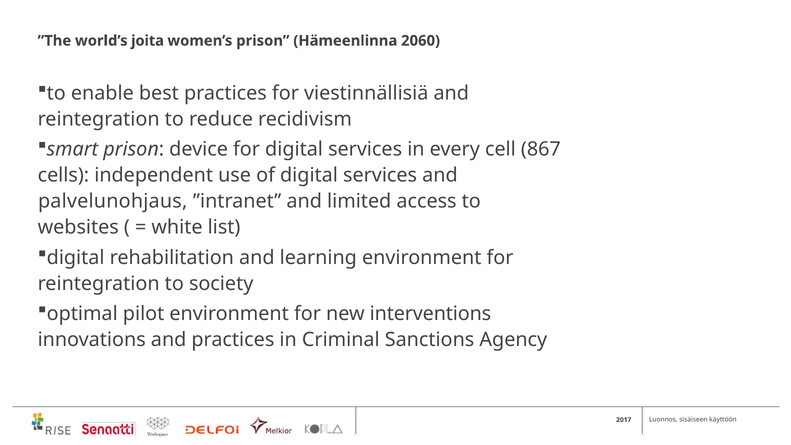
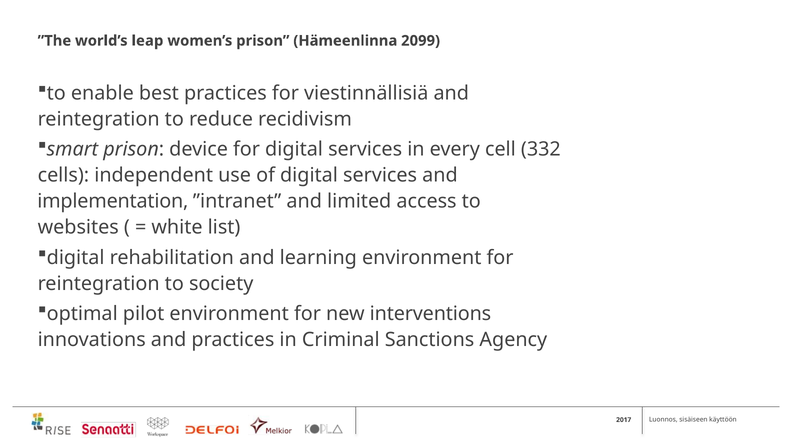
joita: joita -> leap
2060: 2060 -> 2099
867: 867 -> 332
palvelunohjaus: palvelunohjaus -> implementation
